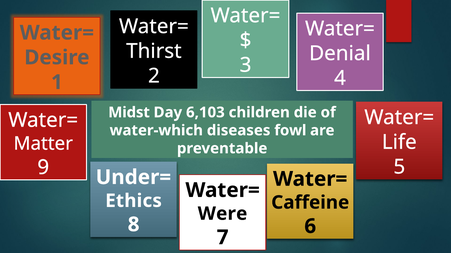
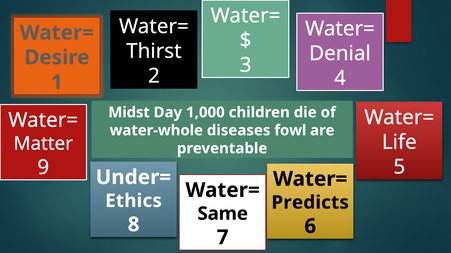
6,103: 6,103 -> 1,000
water-which: water-which -> water-whole
Caffeine: Caffeine -> Predicts
Were: Were -> Same
